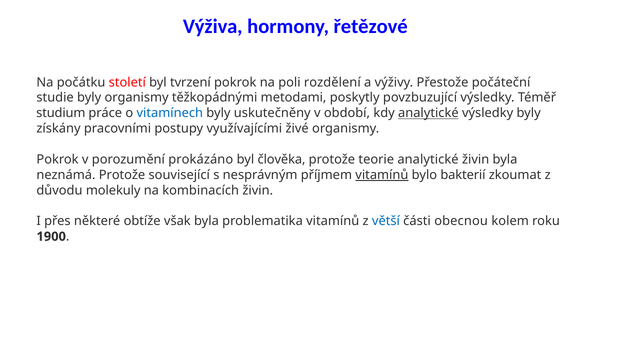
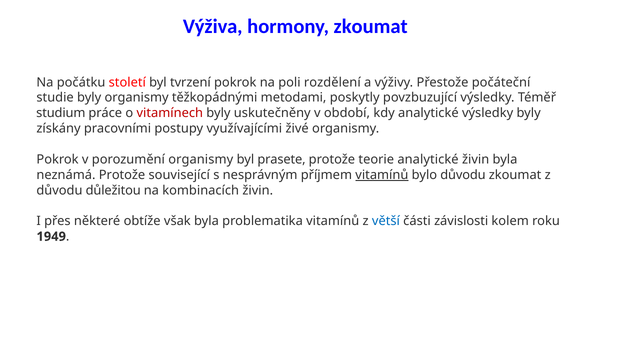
hormony řetězové: řetězové -> zkoumat
vitamínech colour: blue -> red
analytické at (428, 113) underline: present -> none
porozumění prokázáno: prokázáno -> organismy
člověka: člověka -> prasete
bylo bakterií: bakterií -> důvodu
molekuly: molekuly -> důležitou
obecnou: obecnou -> závislosti
1900: 1900 -> 1949
